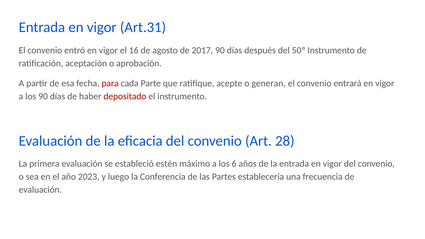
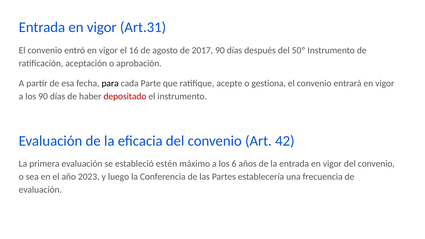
para colour: red -> black
generan: generan -> gestiona
28: 28 -> 42
